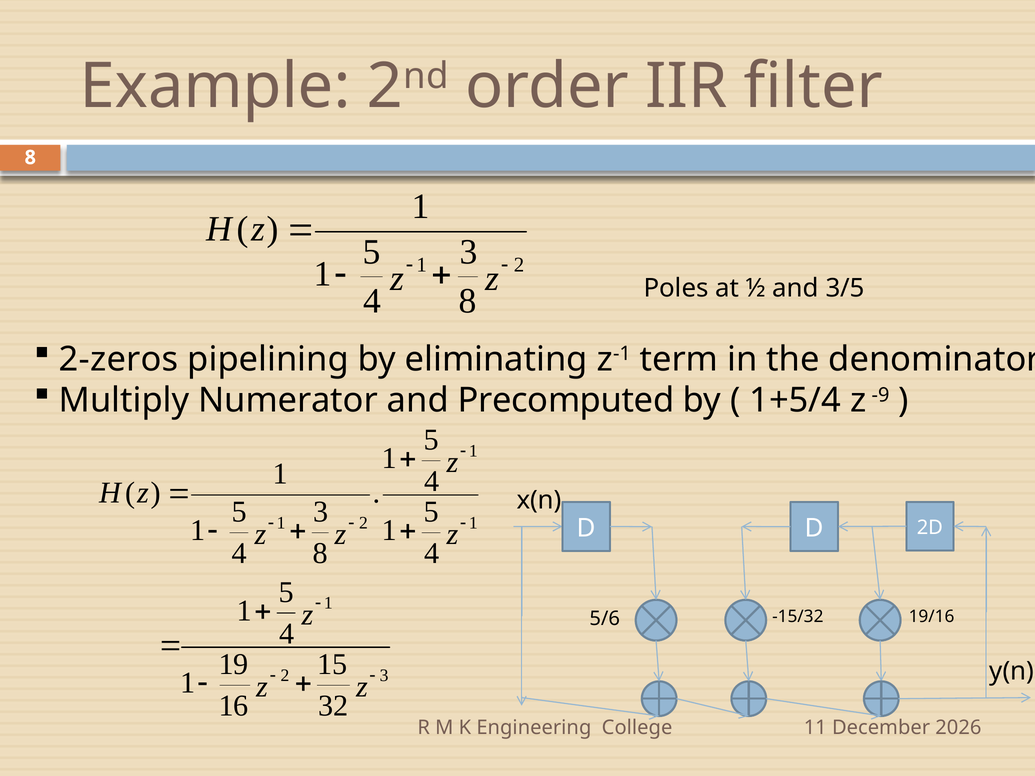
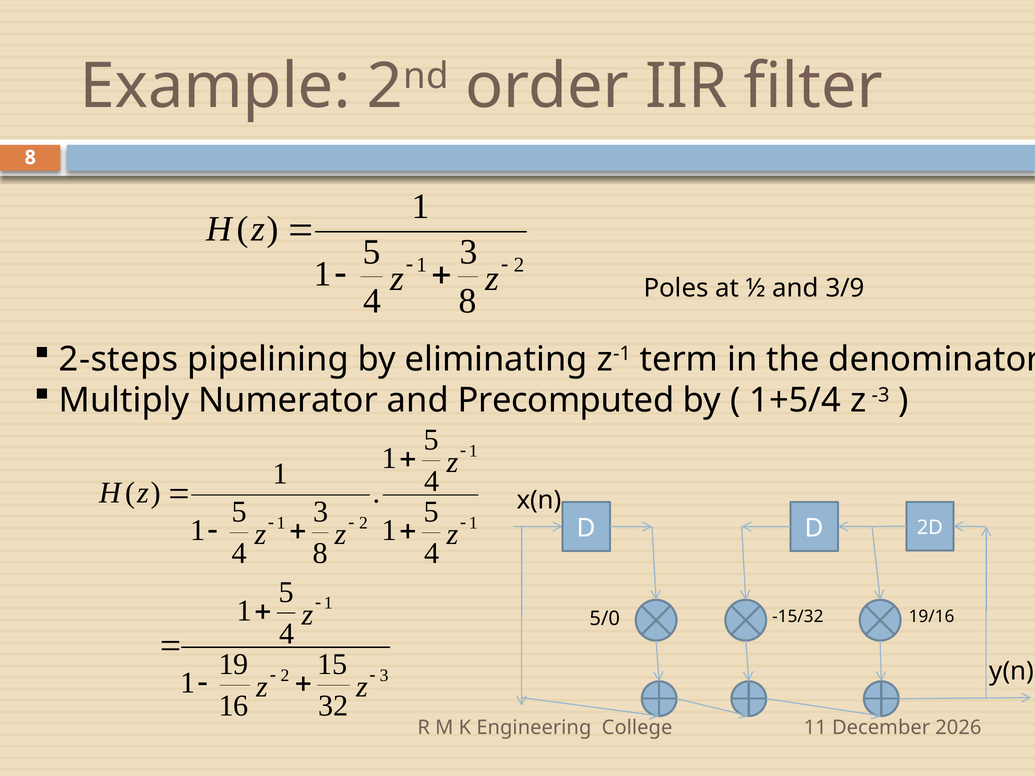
3/5: 3/5 -> 3/9
2-zeros: 2-zeros -> 2-steps
-9: -9 -> -3
5/6: 5/6 -> 5/0
